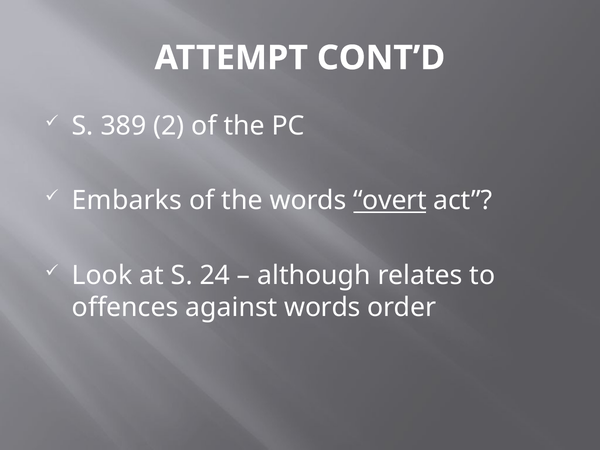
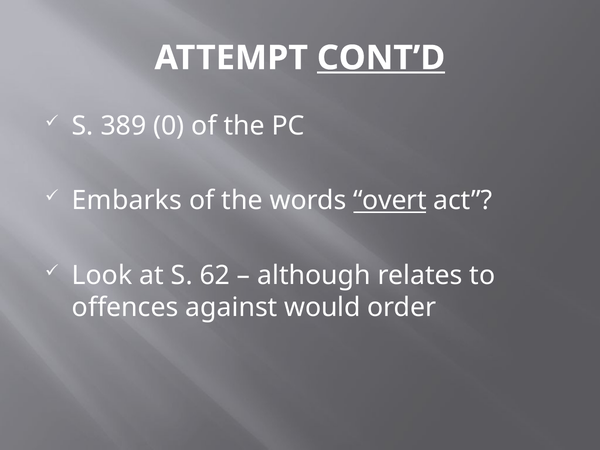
CONT’D underline: none -> present
2: 2 -> 0
24: 24 -> 62
against words: words -> would
